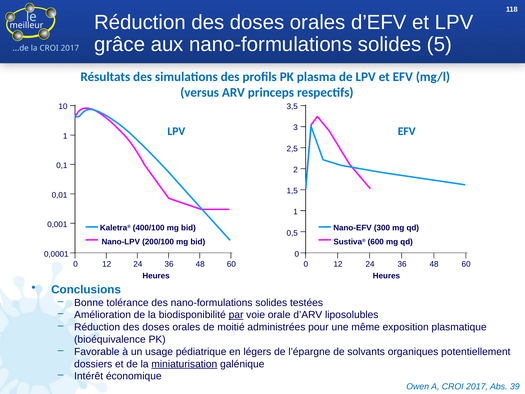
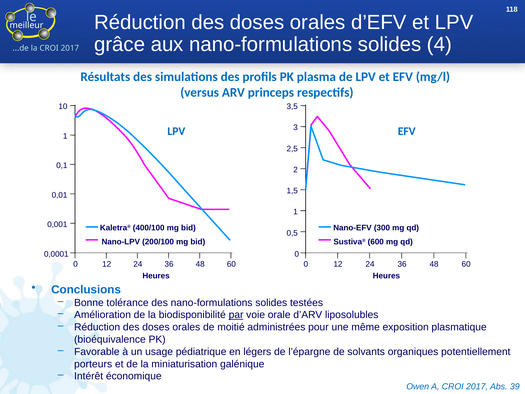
5: 5 -> 4
dossiers: dossiers -> porteurs
miniaturisation underline: present -> none
